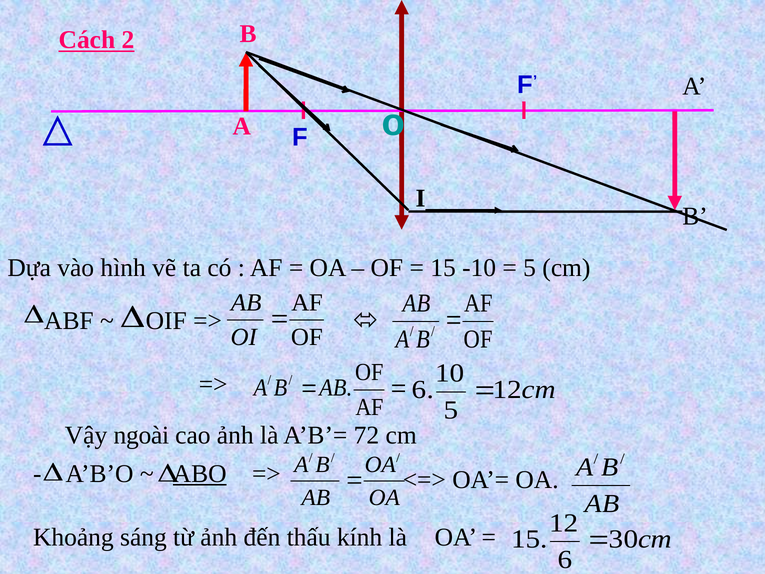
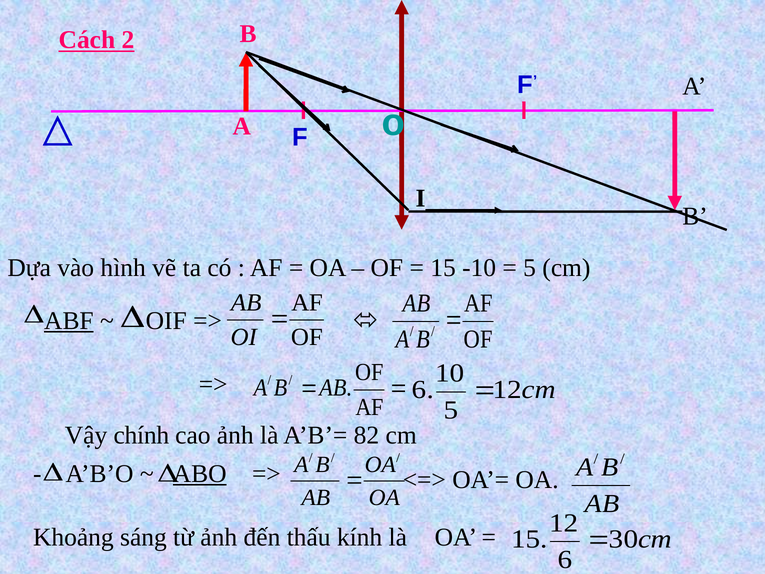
ABF underline: none -> present
ngoài: ngoài -> chính
72: 72 -> 82
